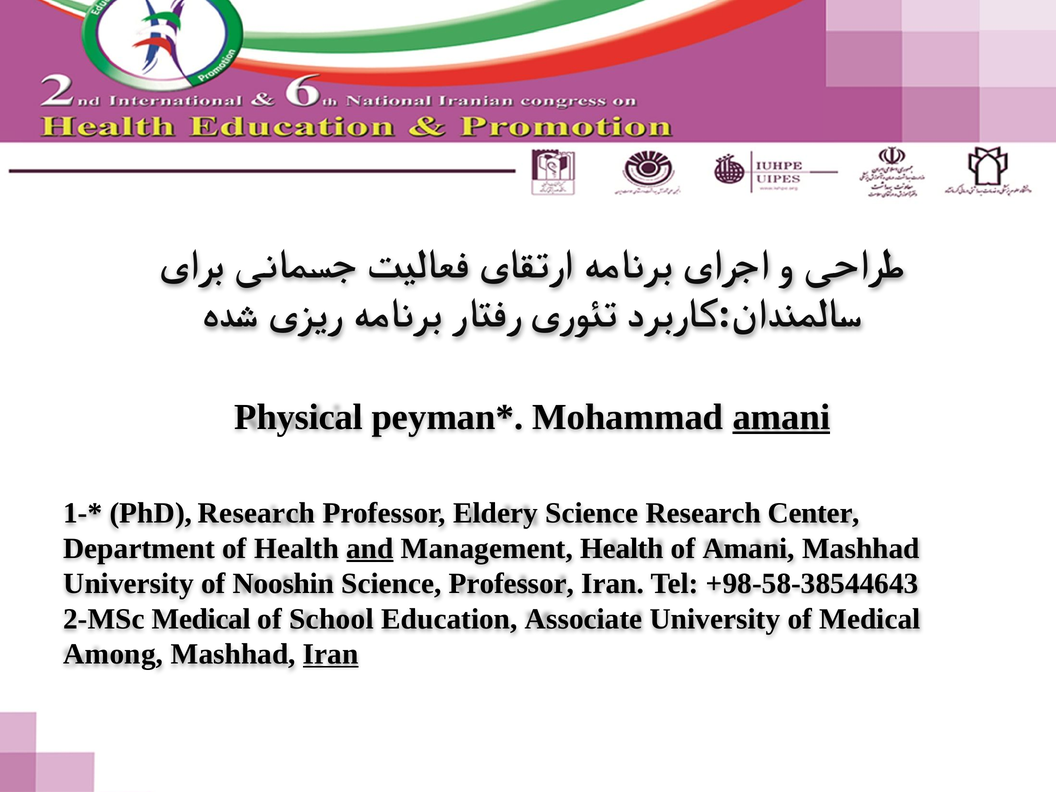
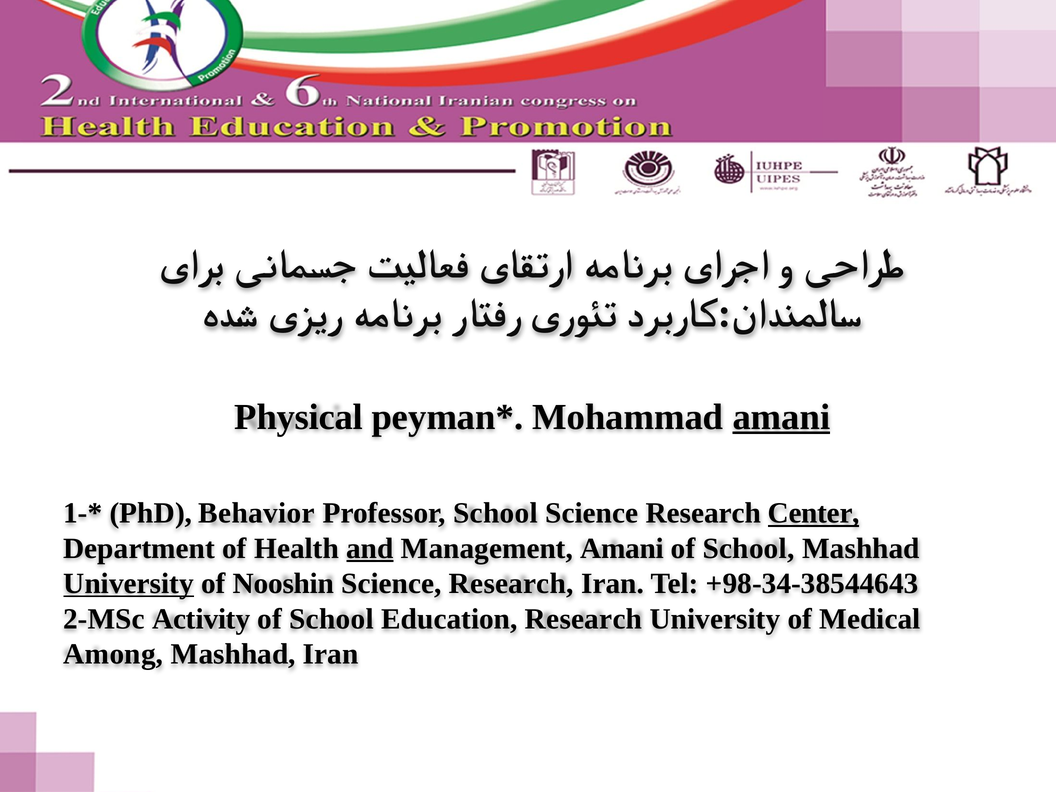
PhD Research: Research -> Behavior
Professor Eldery: Eldery -> School
Center underline: none -> present
Management Health: Health -> Amani
Amani at (749, 548): Amani -> School
University at (129, 584) underline: none -> present
Professor at (511, 584): Professor -> Research
+98-58-38544643: +98-58-38544643 -> +98-34-38544643
2-MSc Medical: Medical -> Activity
Education Associate: Associate -> Research
Iran at (331, 654) underline: present -> none
